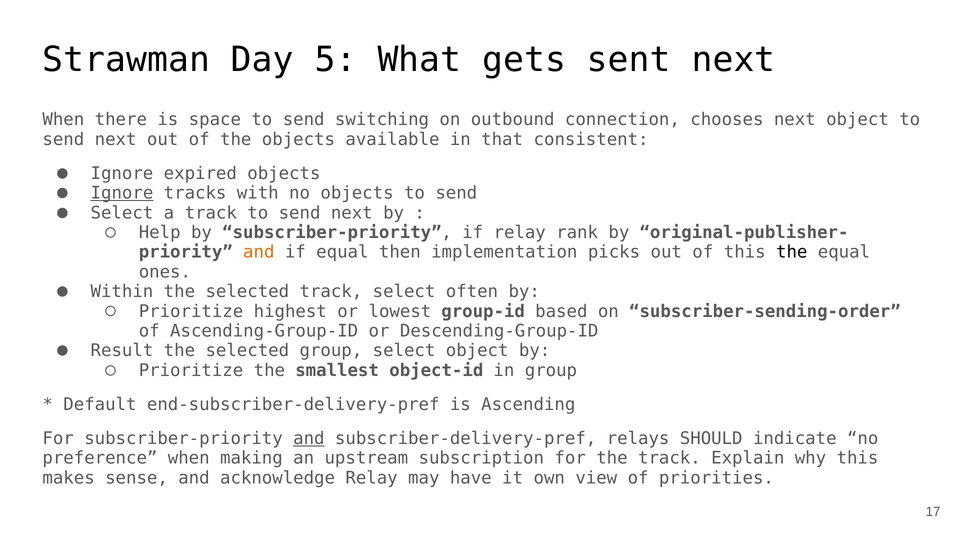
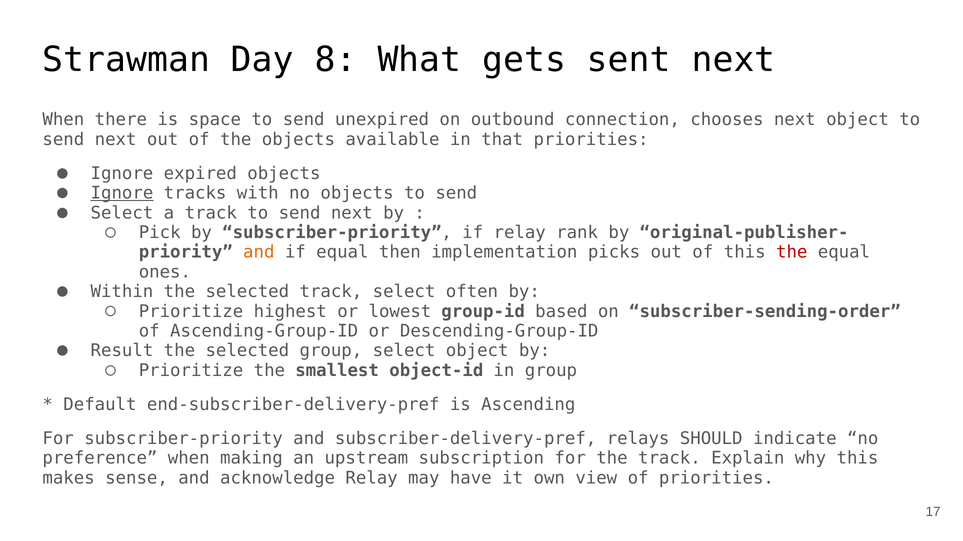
5: 5 -> 8
switching: switching -> unexpired
that consistent: consistent -> priorities
Help: Help -> Pick
the at (792, 253) colour: black -> red
and at (309, 439) underline: present -> none
